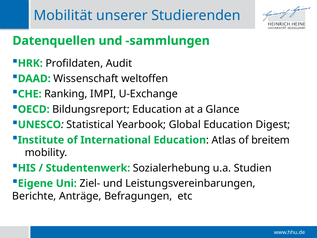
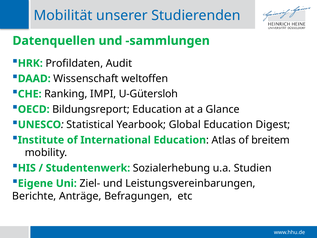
U-Exchange: U-Exchange -> U-Gütersloh
